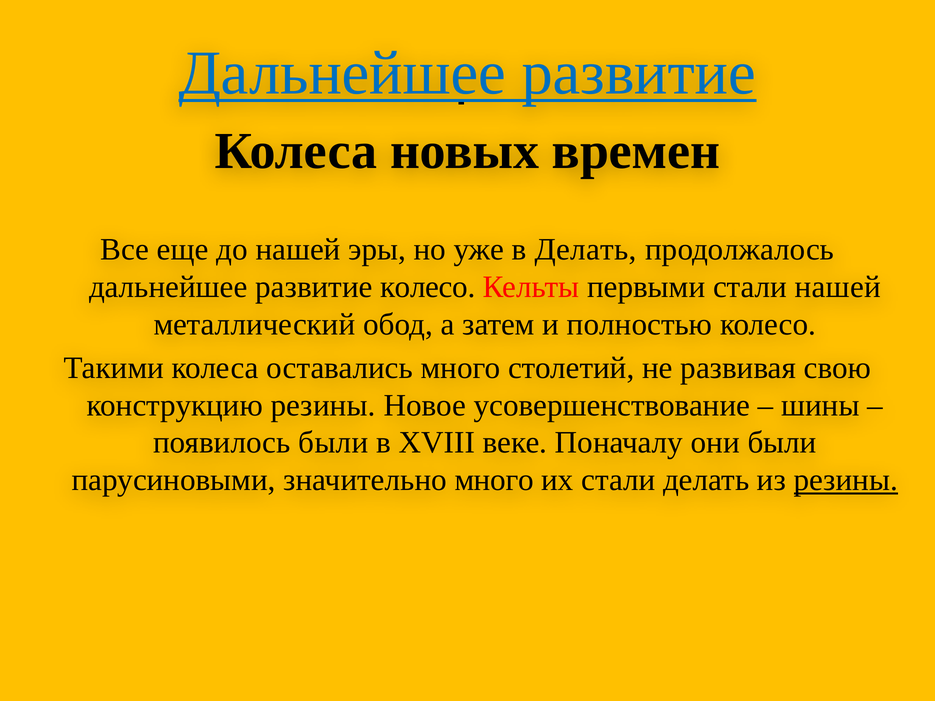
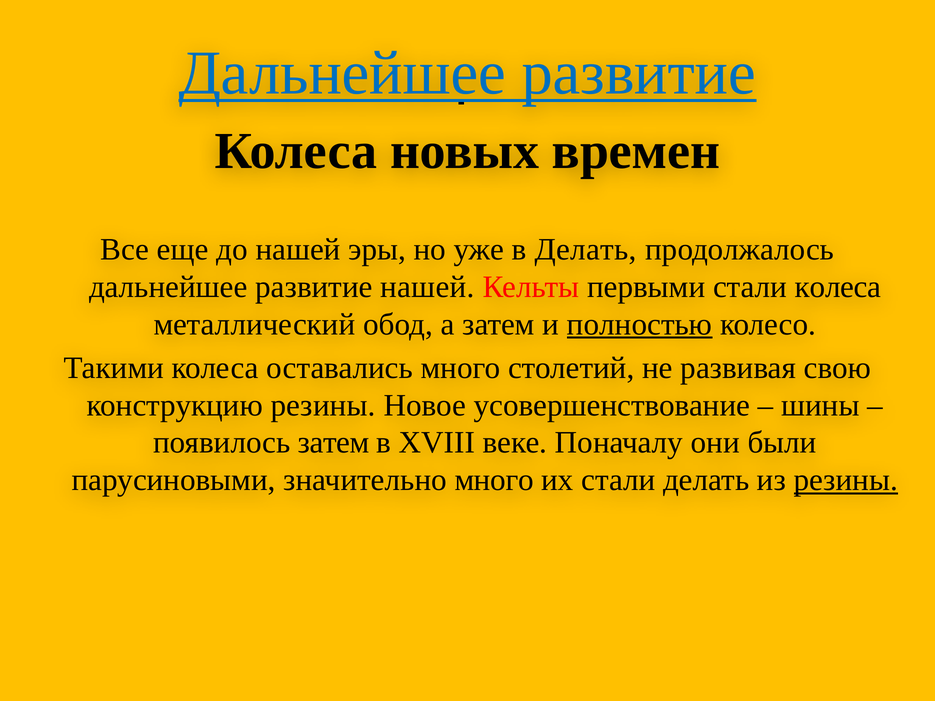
развитие колесо: колесо -> нашей
стали нашей: нашей -> колеса
полностью underline: none -> present
появилось были: были -> затем
